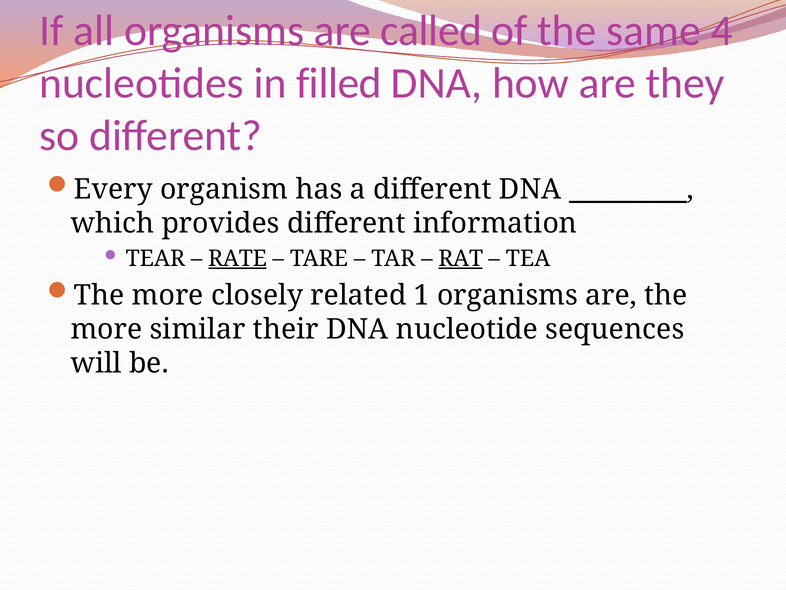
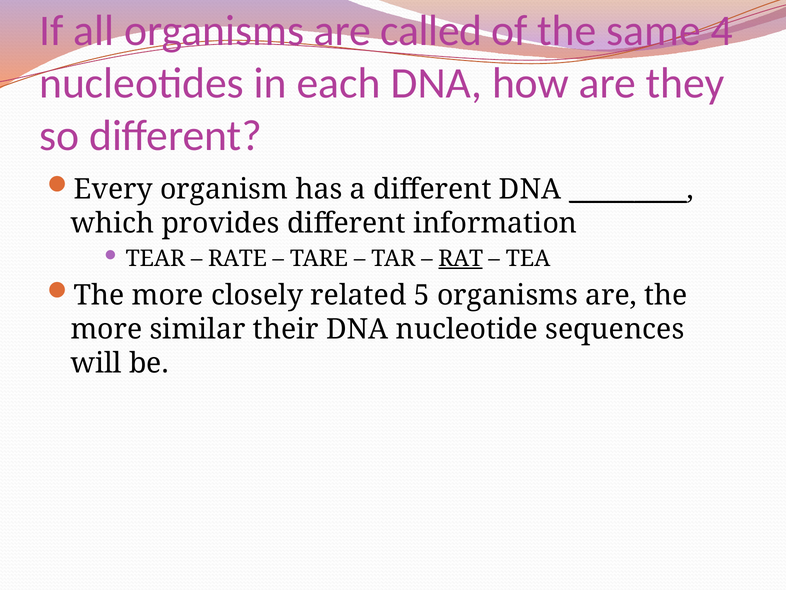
filled: filled -> each
RATE underline: present -> none
1: 1 -> 5
